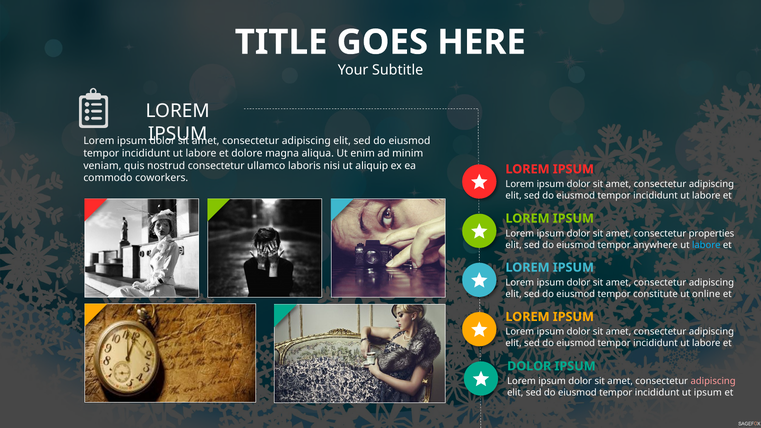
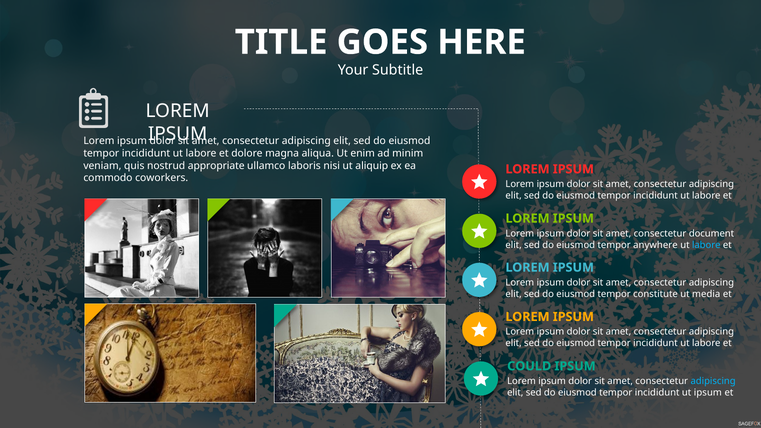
nostrud consectetur: consectetur -> appropriate
properties: properties -> document
online: online -> media
DOLOR at (529, 366): DOLOR -> COULD
adipiscing at (713, 381) colour: pink -> light blue
